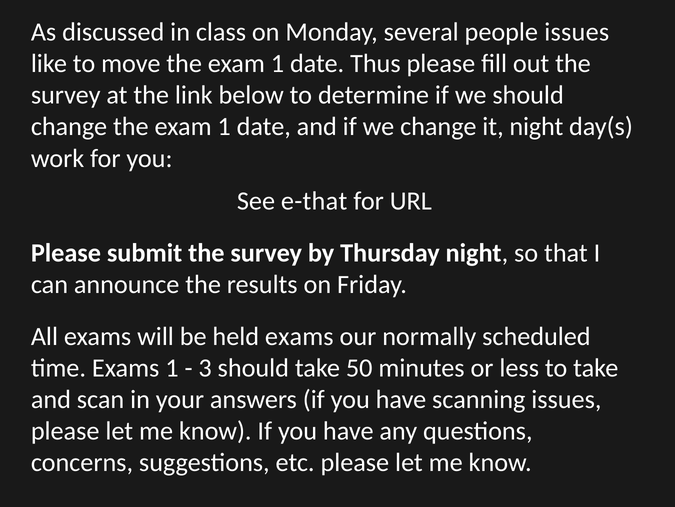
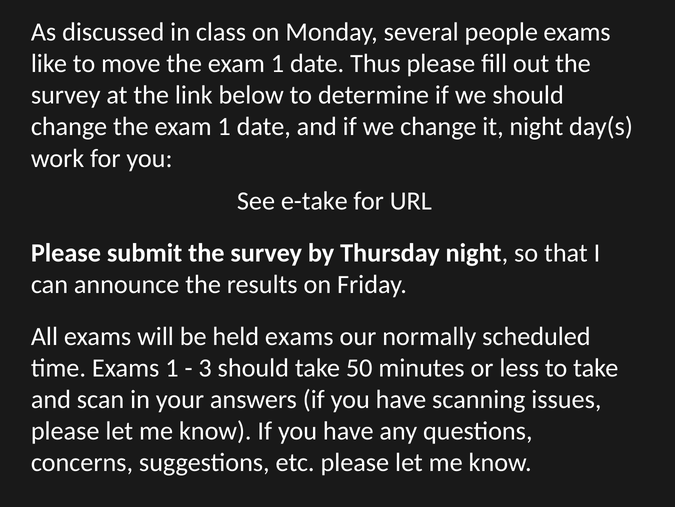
people issues: issues -> exams
e-that: e-that -> e-take
